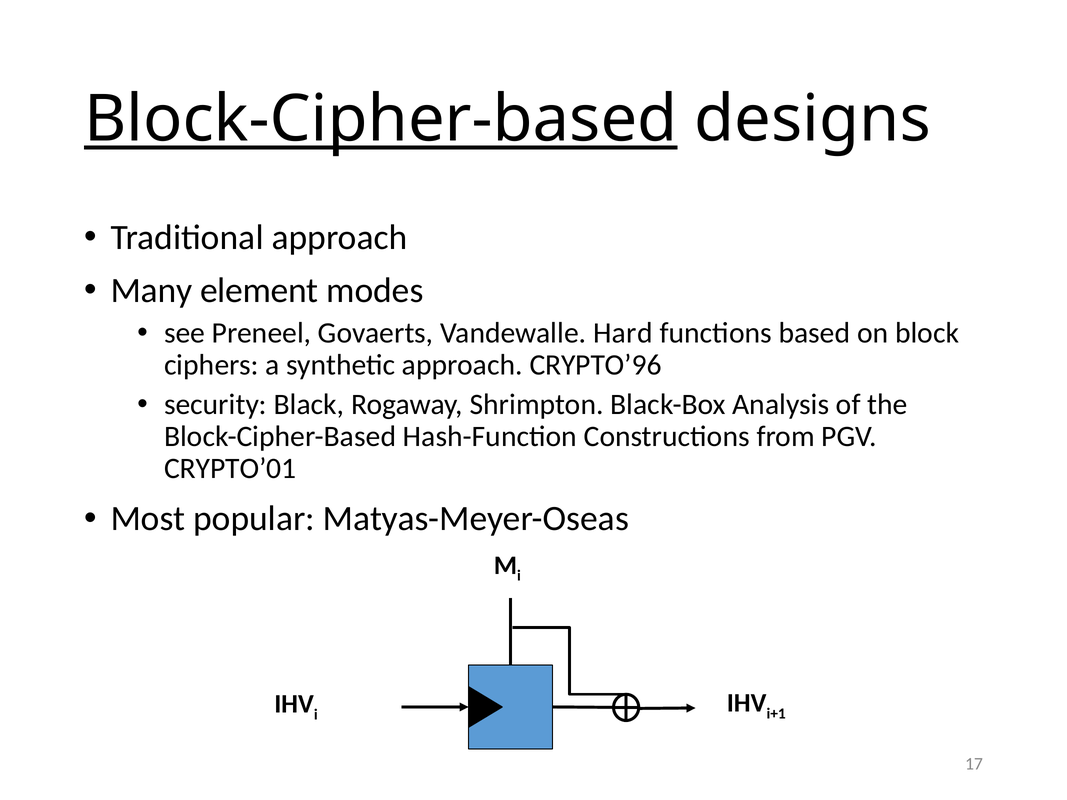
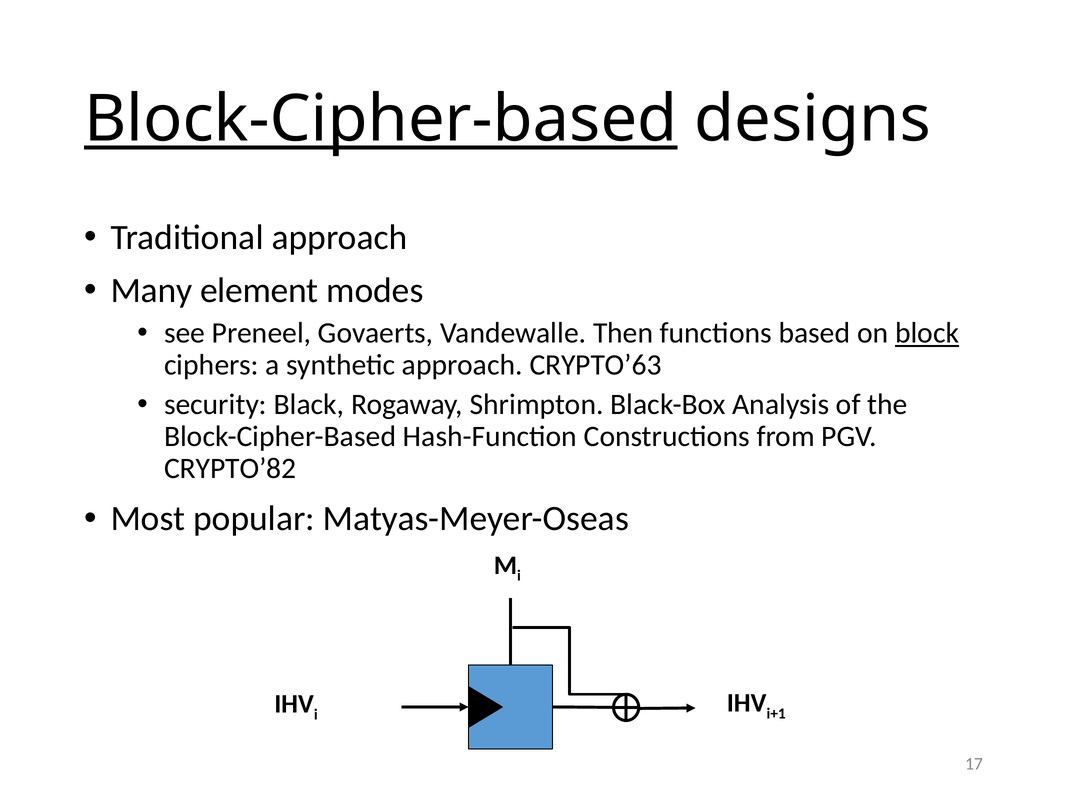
Hard: Hard -> Then
block underline: none -> present
CRYPTO’96: CRYPTO’96 -> CRYPTO’63
CRYPTO’01: CRYPTO’01 -> CRYPTO’82
